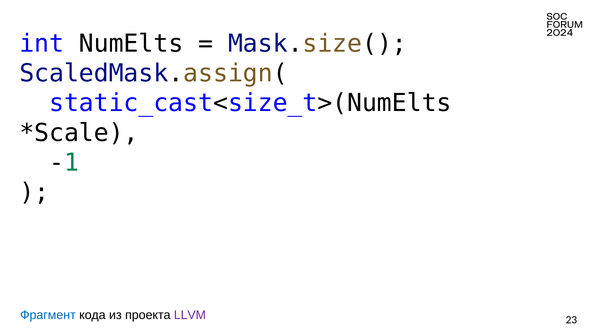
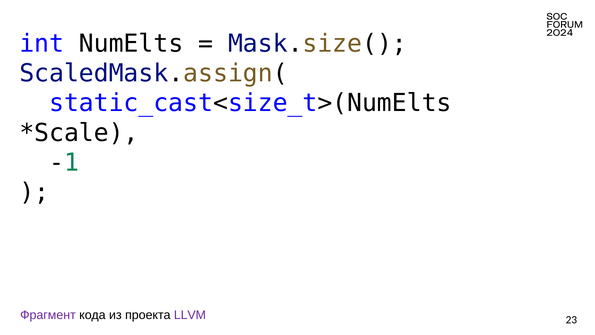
Фрагмент colour: blue -> purple
